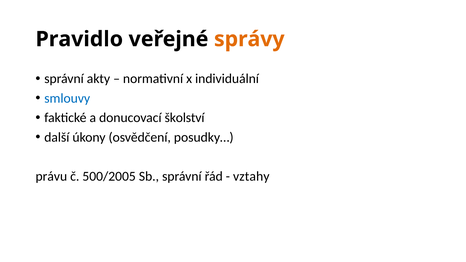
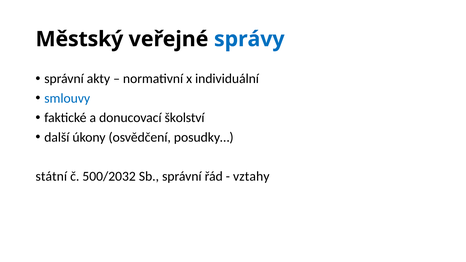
Pravidlo: Pravidlo -> Městský
správy colour: orange -> blue
právu: právu -> státní
500/2005: 500/2005 -> 500/2032
